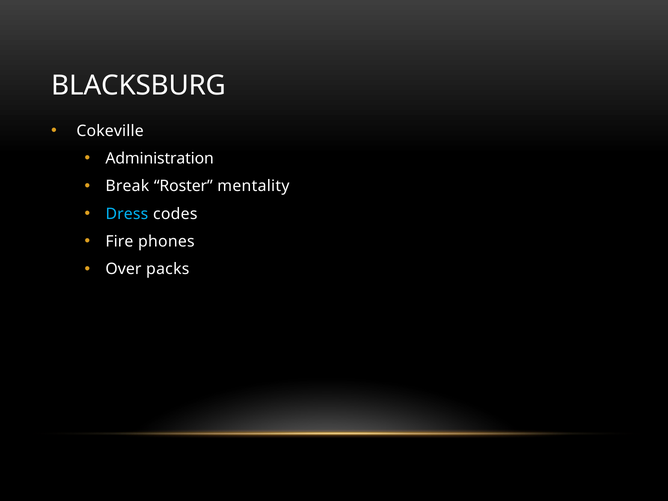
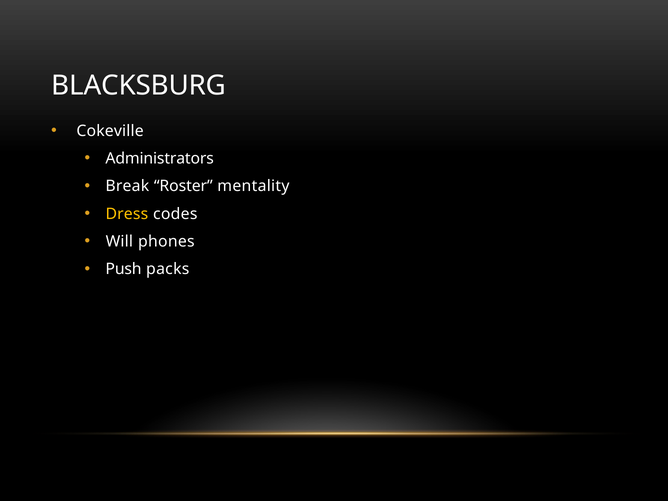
Administration: Administration -> Administrators
Dress colour: light blue -> yellow
Fire: Fire -> Will
Over: Over -> Push
